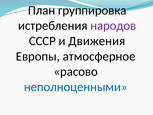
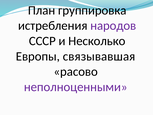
Движения: Движения -> Несколько
атмосферное: атмосферное -> связывавшая
неполноценными colour: blue -> purple
